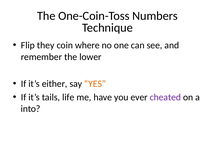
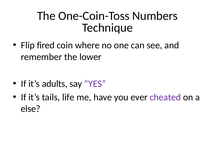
they: they -> fired
either: either -> adults
YES colour: orange -> purple
into: into -> else
